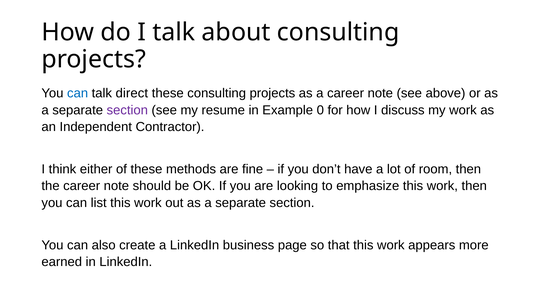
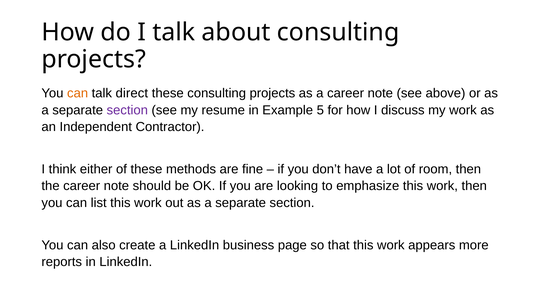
can at (78, 93) colour: blue -> orange
0: 0 -> 5
earned: earned -> reports
